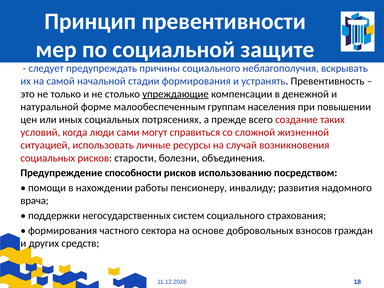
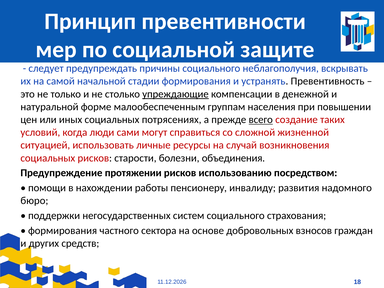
всего underline: none -> present
способности: способности -> протяжении
врача: врача -> бюро
